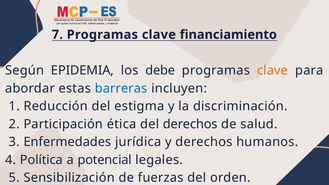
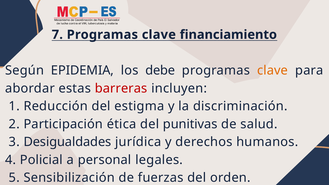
barreras colour: blue -> red
del derechos: derechos -> punitivas
Enfermedades: Enfermedades -> Desigualdades
Política: Política -> Policial
potencial: potencial -> personal
